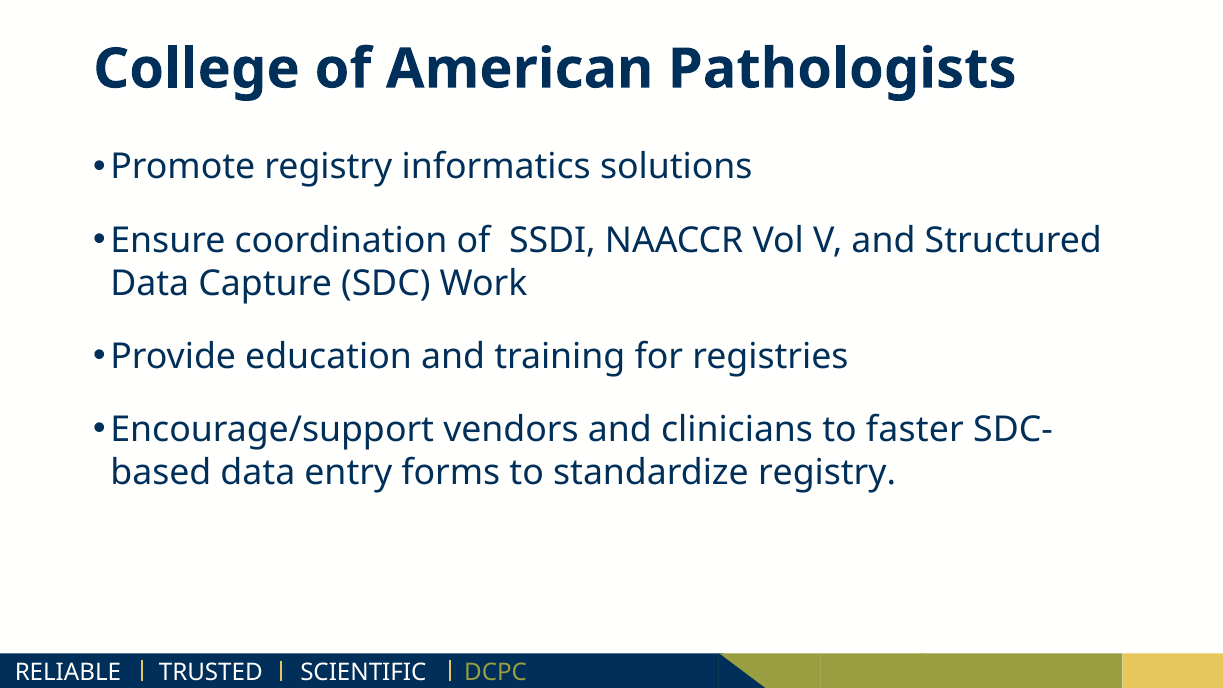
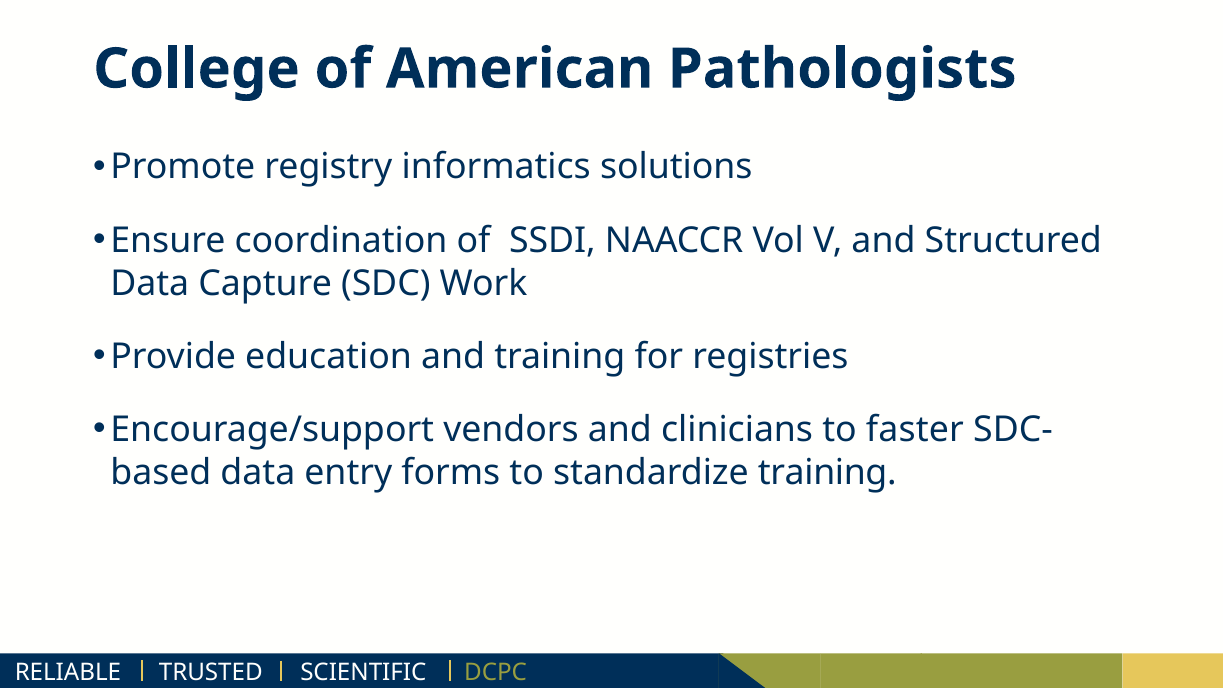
standardize registry: registry -> training
